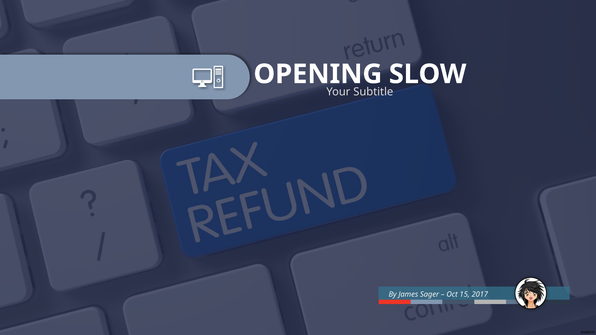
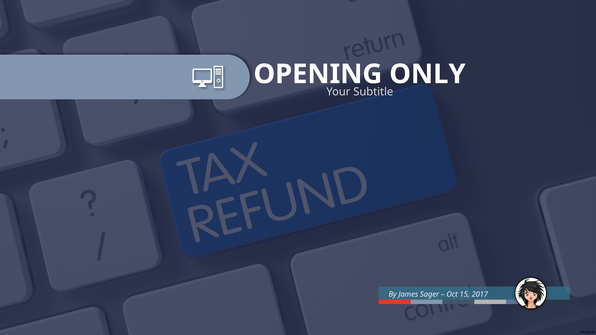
SLOW: SLOW -> ONLY
